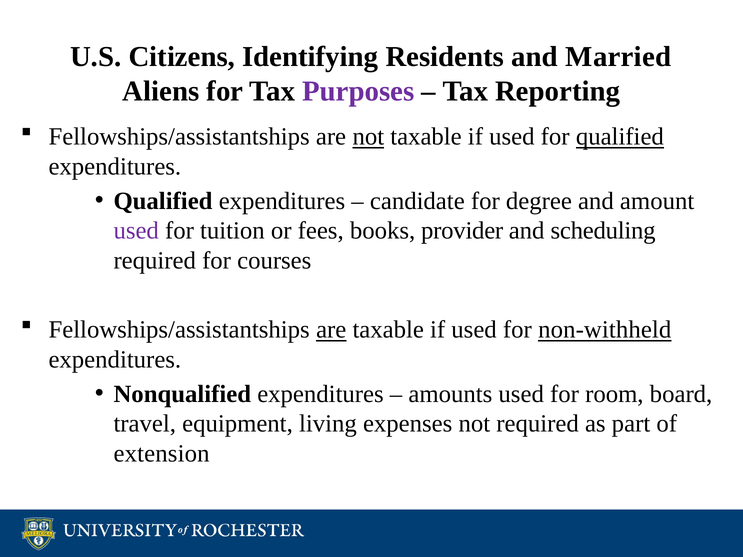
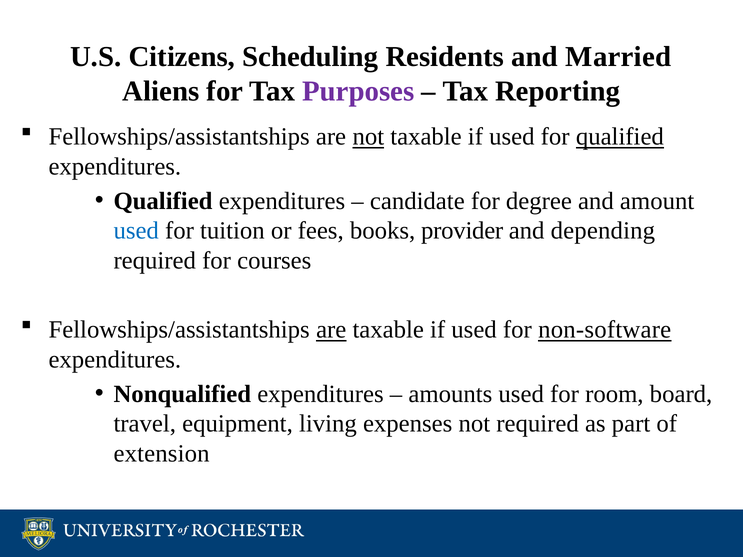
Identifying: Identifying -> Scheduling
used at (136, 231) colour: purple -> blue
scheduling: scheduling -> depending
non-withheld: non-withheld -> non-software
